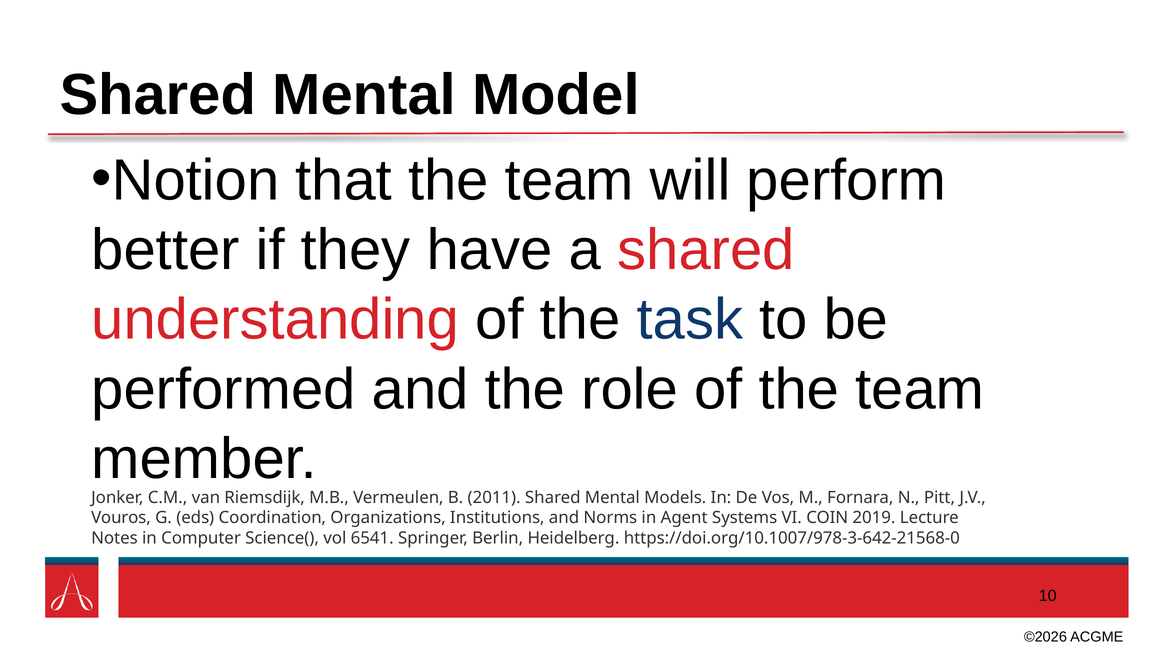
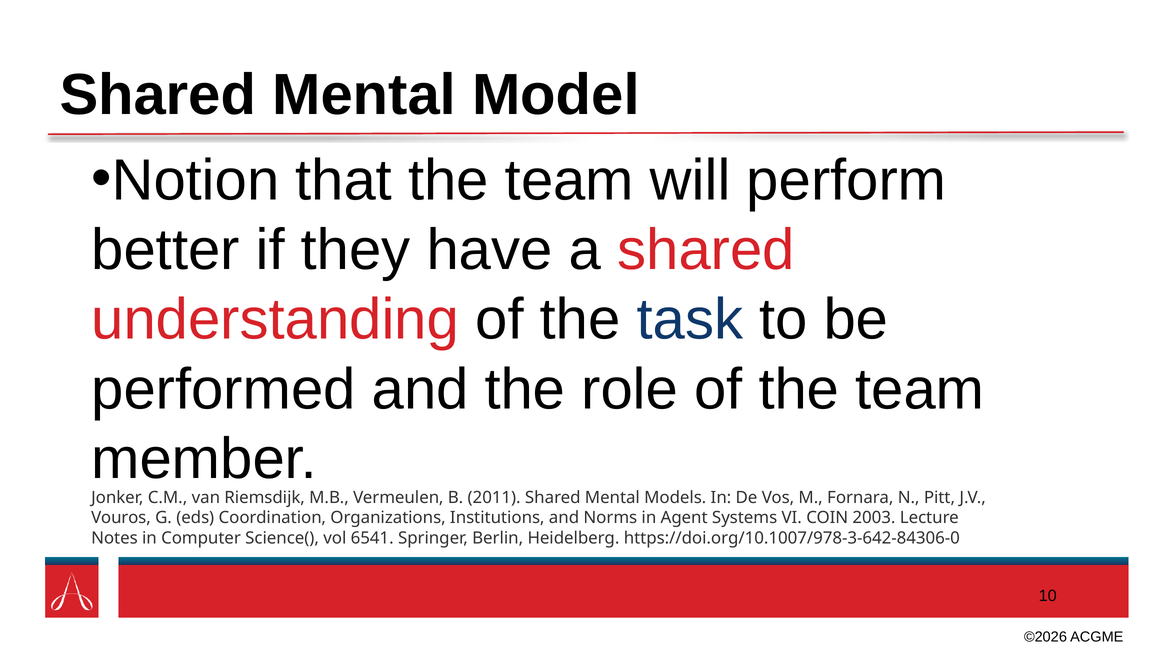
2019: 2019 -> 2003
https://doi.org/10.1007/978-3-642-21568-0: https://doi.org/10.1007/978-3-642-21568-0 -> https://doi.org/10.1007/978-3-642-84306-0
